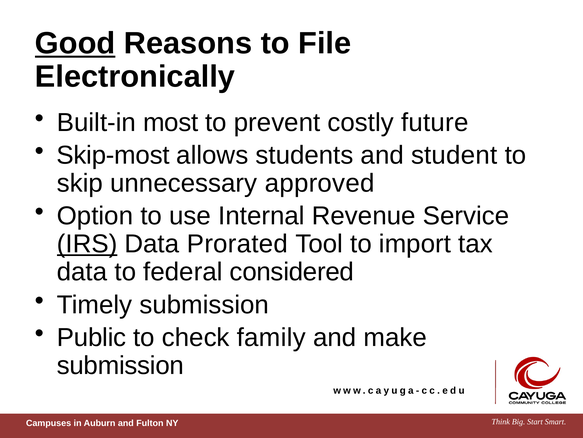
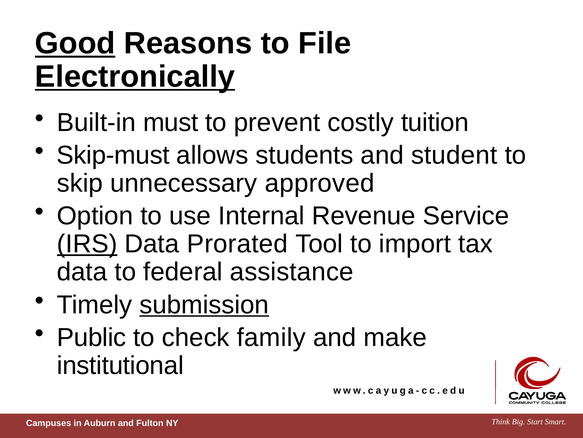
Electronically underline: none -> present
most: most -> must
future: future -> tuition
Skip-most: Skip-most -> Skip-must
considered: considered -> assistance
submission at (204, 304) underline: none -> present
submission at (120, 365): submission -> institutional
